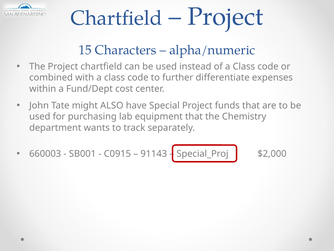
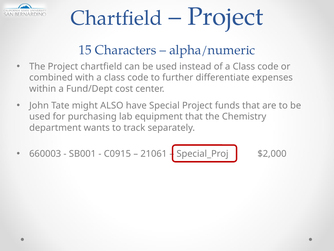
91143: 91143 -> 21061
